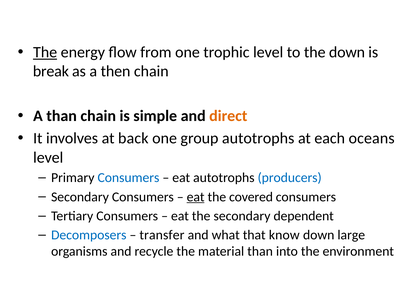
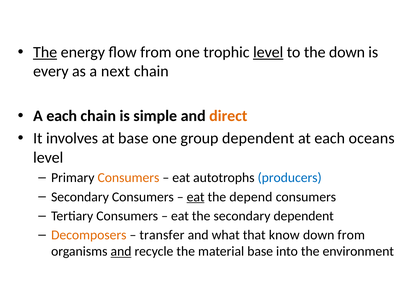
level at (268, 52) underline: none -> present
break: break -> every
then: then -> next
A than: than -> each
at back: back -> base
group autotrophs: autotrophs -> dependent
Consumers at (128, 178) colour: blue -> orange
covered: covered -> depend
Decomposers colour: blue -> orange
down large: large -> from
and at (121, 252) underline: none -> present
material than: than -> base
